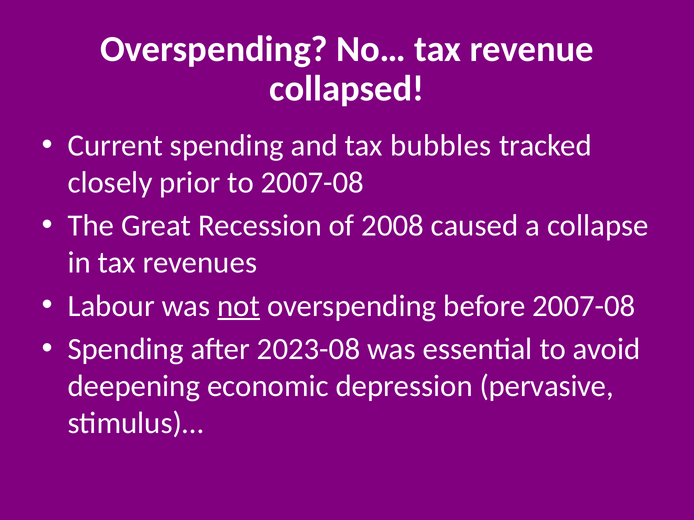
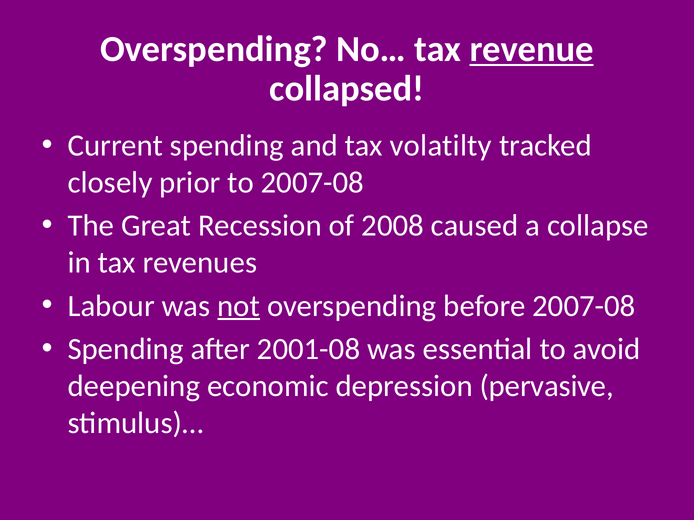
revenue underline: none -> present
bubbles: bubbles -> volatilty
2023-08: 2023-08 -> 2001-08
